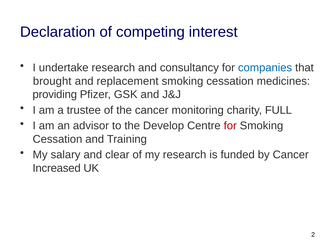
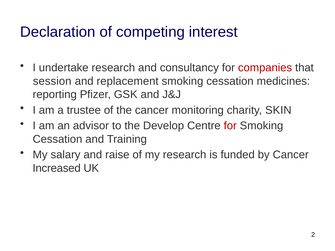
companies colour: blue -> red
brought: brought -> session
providing: providing -> reporting
FULL: FULL -> SKIN
clear: clear -> raise
